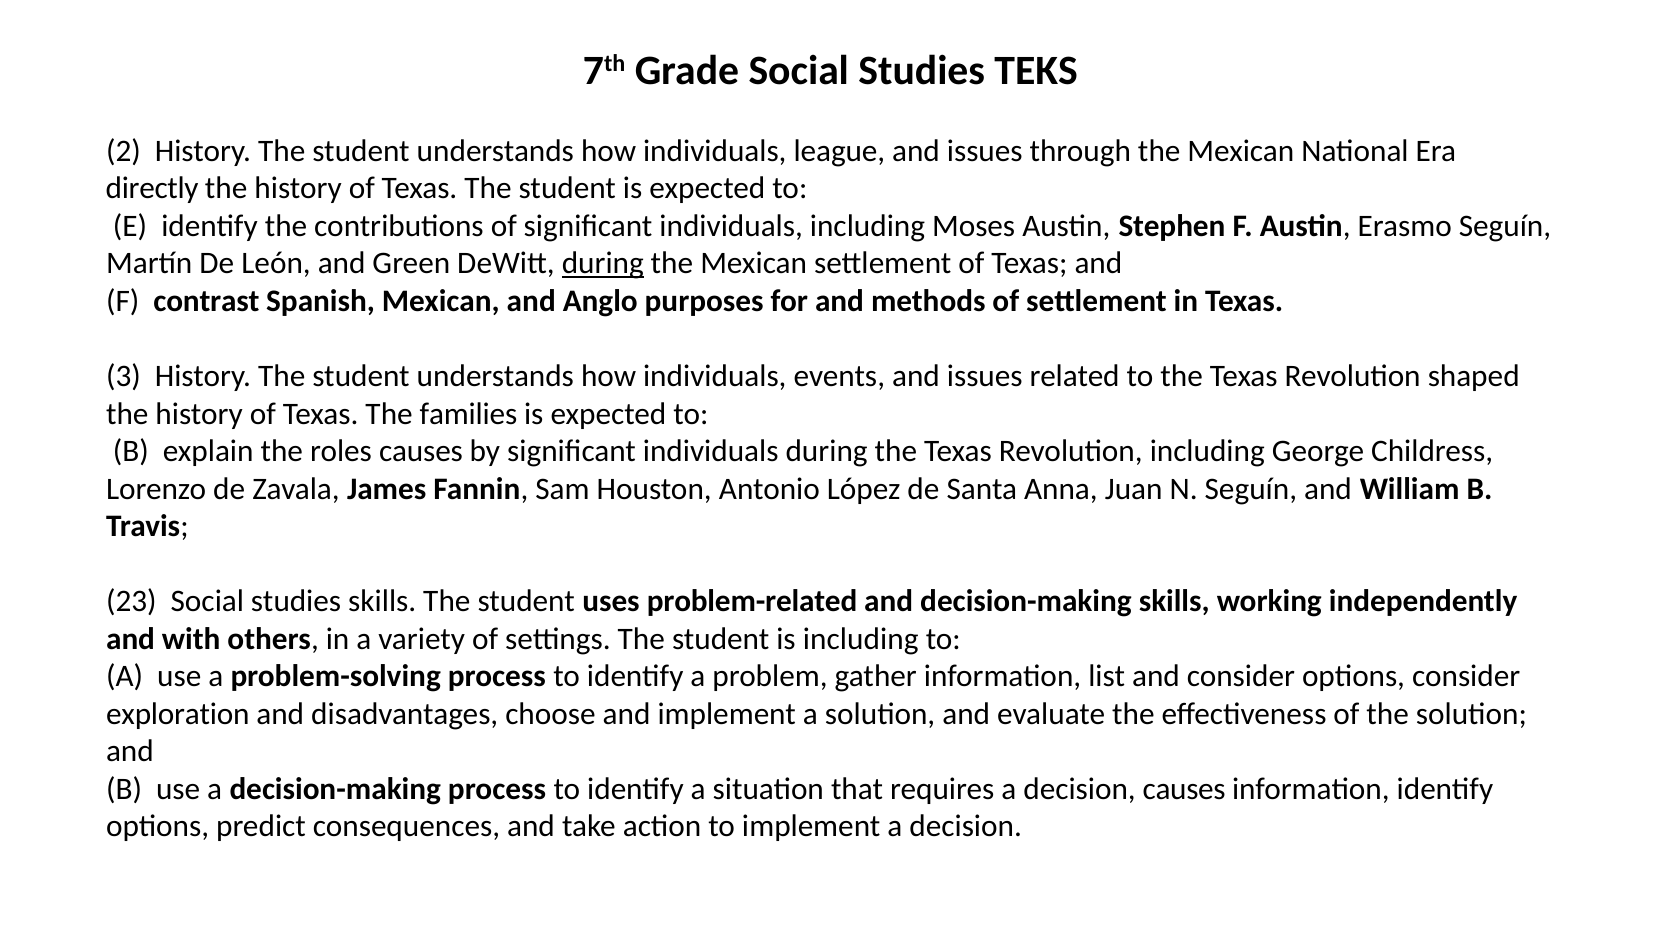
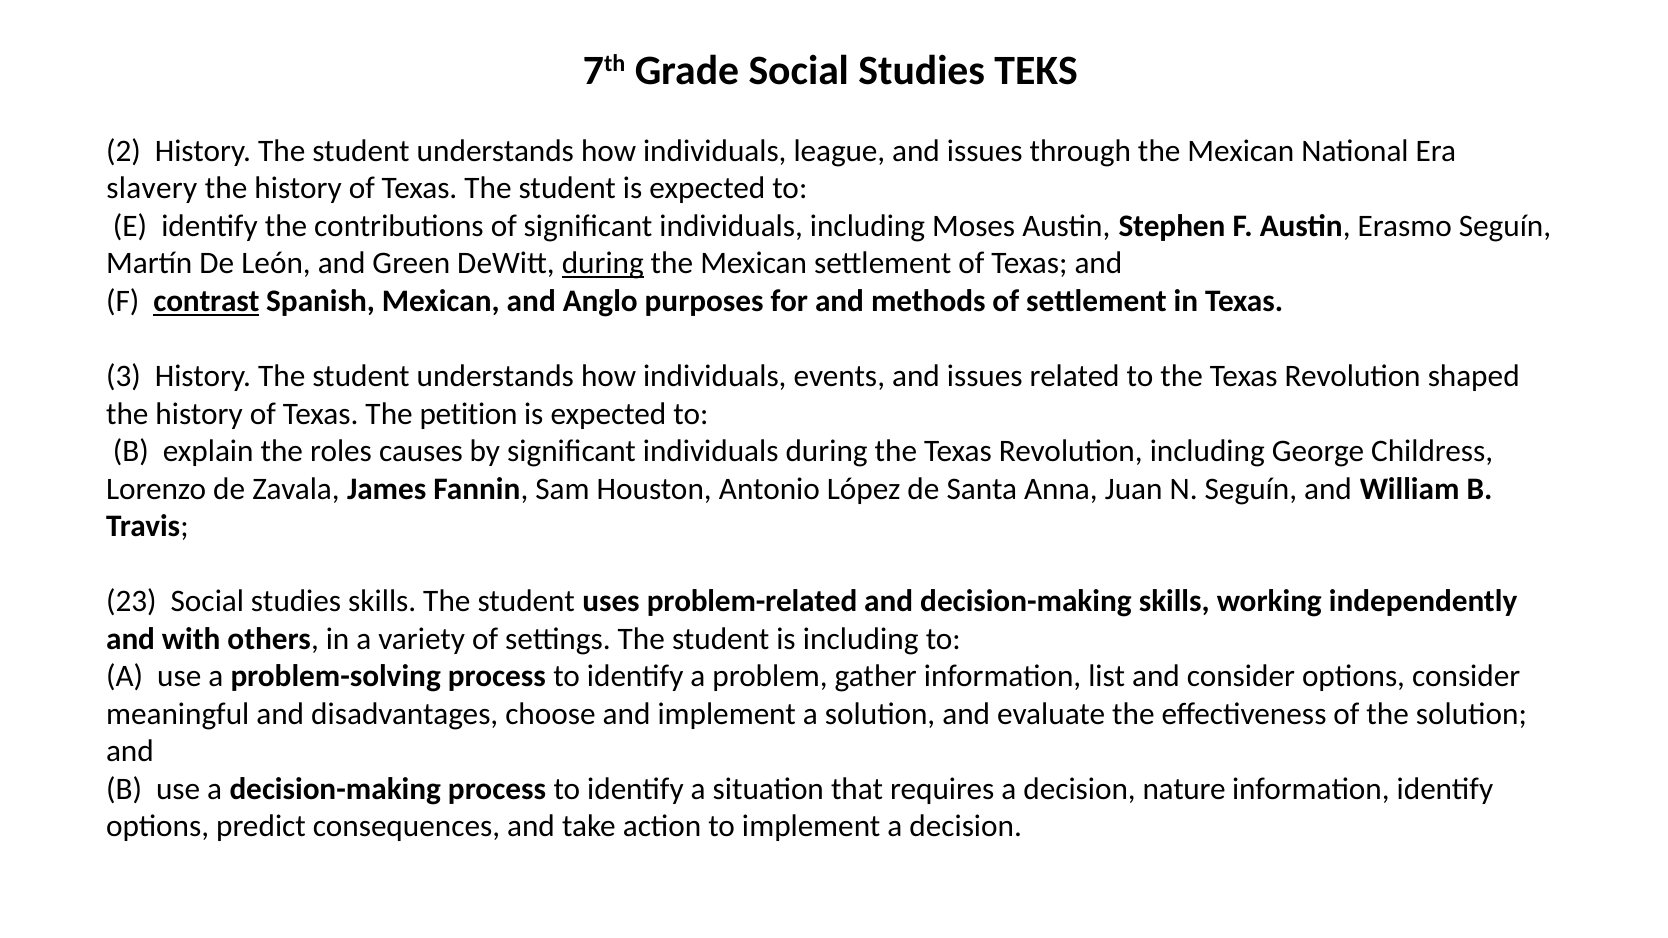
directly: directly -> slavery
contrast underline: none -> present
families: families -> petition
exploration: exploration -> meaningful
decision causes: causes -> nature
